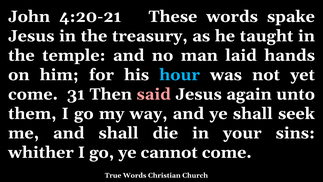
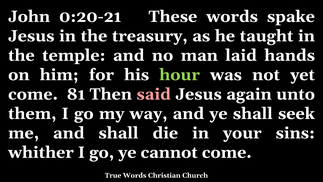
4:20-21: 4:20-21 -> 0:20-21
hour colour: light blue -> light green
31: 31 -> 81
